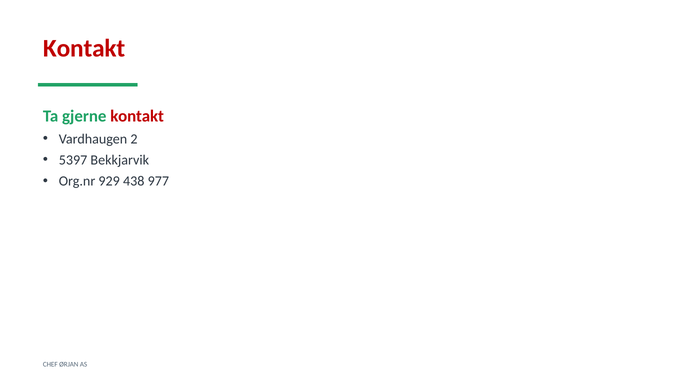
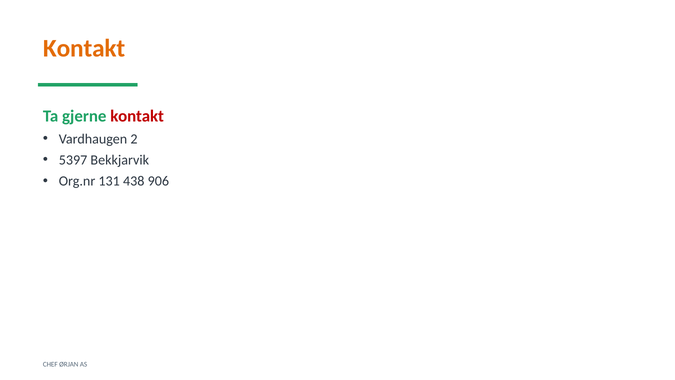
Kontakt at (84, 48) colour: red -> orange
929: 929 -> 131
977: 977 -> 906
